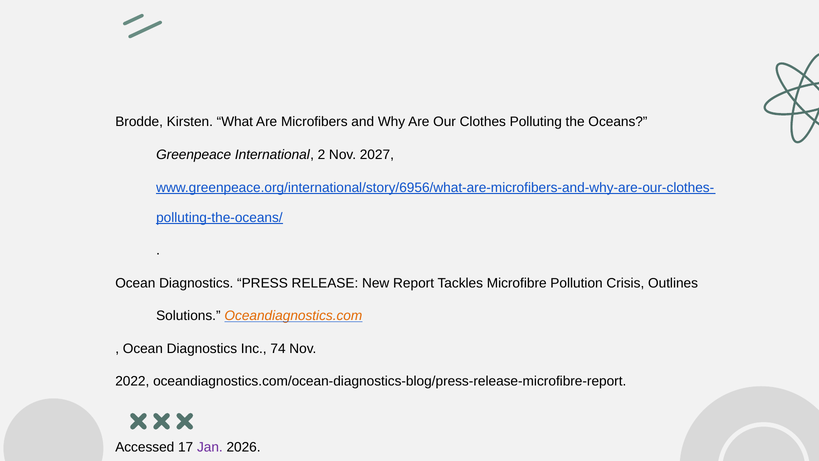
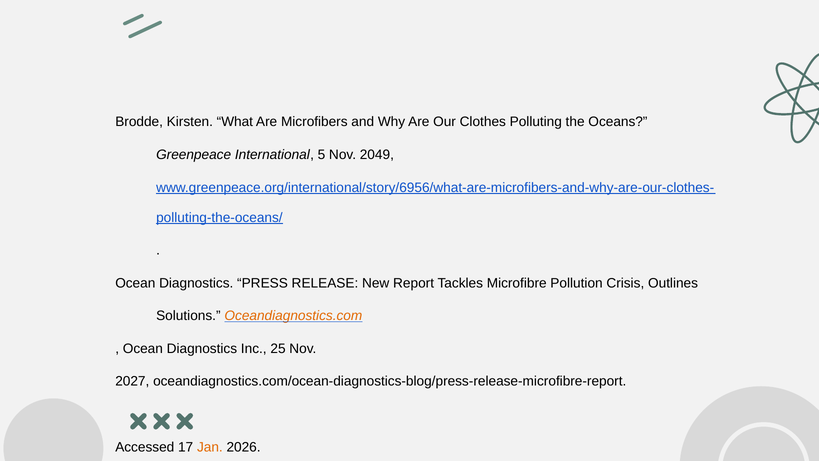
2: 2 -> 5
2027: 2027 -> 2049
74: 74 -> 25
2022: 2022 -> 2027
Jan colour: purple -> orange
